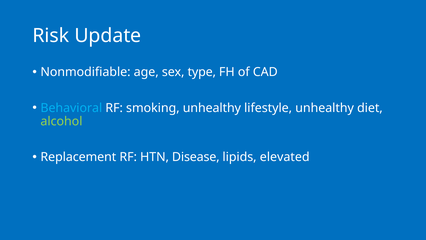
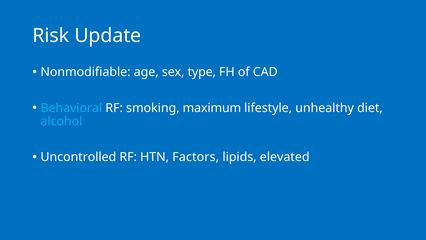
smoking unhealthy: unhealthy -> maximum
alcohol colour: light green -> light blue
Replacement: Replacement -> Uncontrolled
Disease: Disease -> Factors
